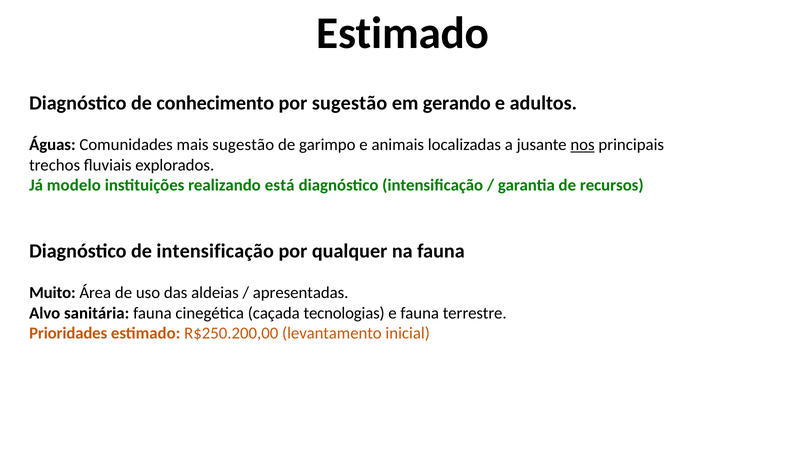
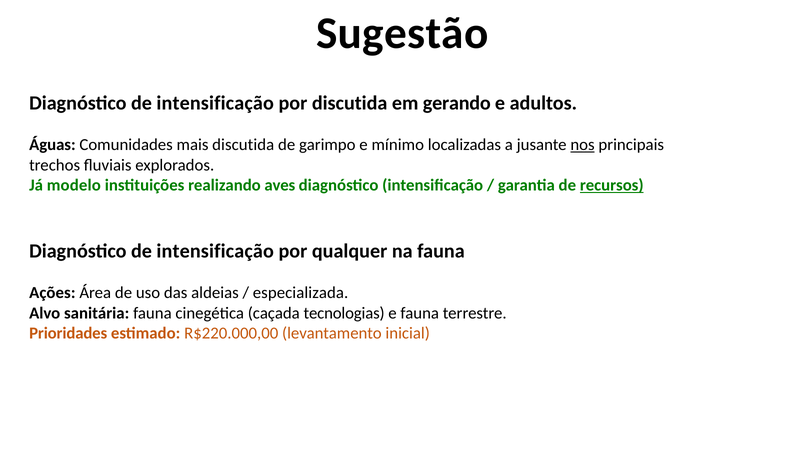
Estimado at (403, 33): Estimado -> Sugestão
conhecimento at (215, 103): conhecimento -> intensificação
por sugestão: sugestão -> discutida
mais sugestão: sugestão -> discutida
animais: animais -> mínimo
está: está -> aves
recursos underline: none -> present
Muito: Muito -> Ações
apresentadas: apresentadas -> especializada
R$250.200,00: R$250.200,00 -> R$220.000,00
